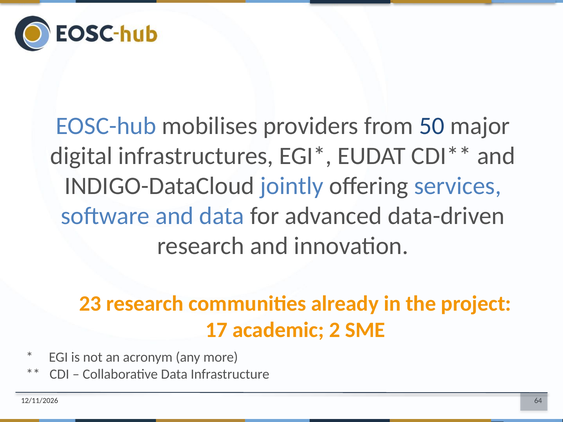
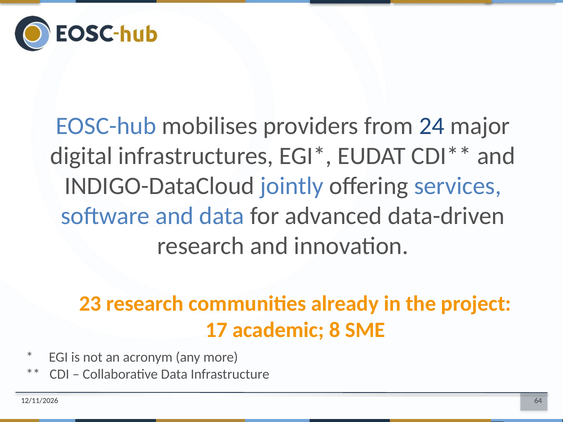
50: 50 -> 24
2: 2 -> 8
